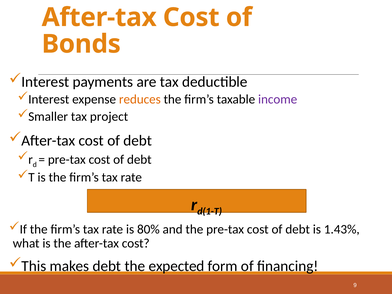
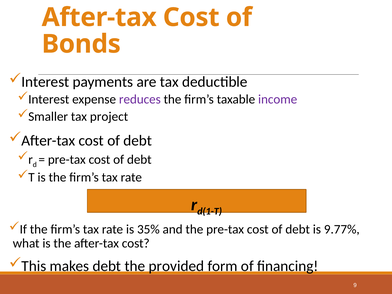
reduces colour: orange -> purple
80%: 80% -> 35%
1.43%: 1.43% -> 9.77%
expected: expected -> provided
